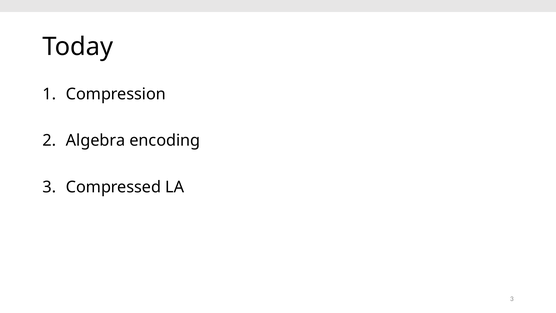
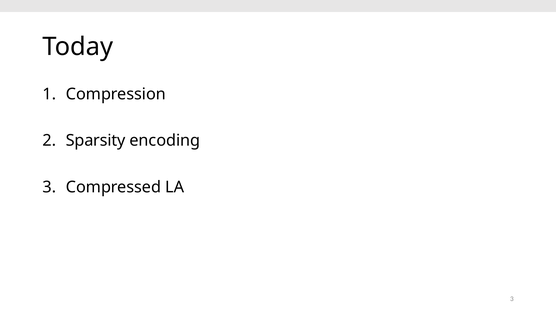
Algebra: Algebra -> Sparsity
